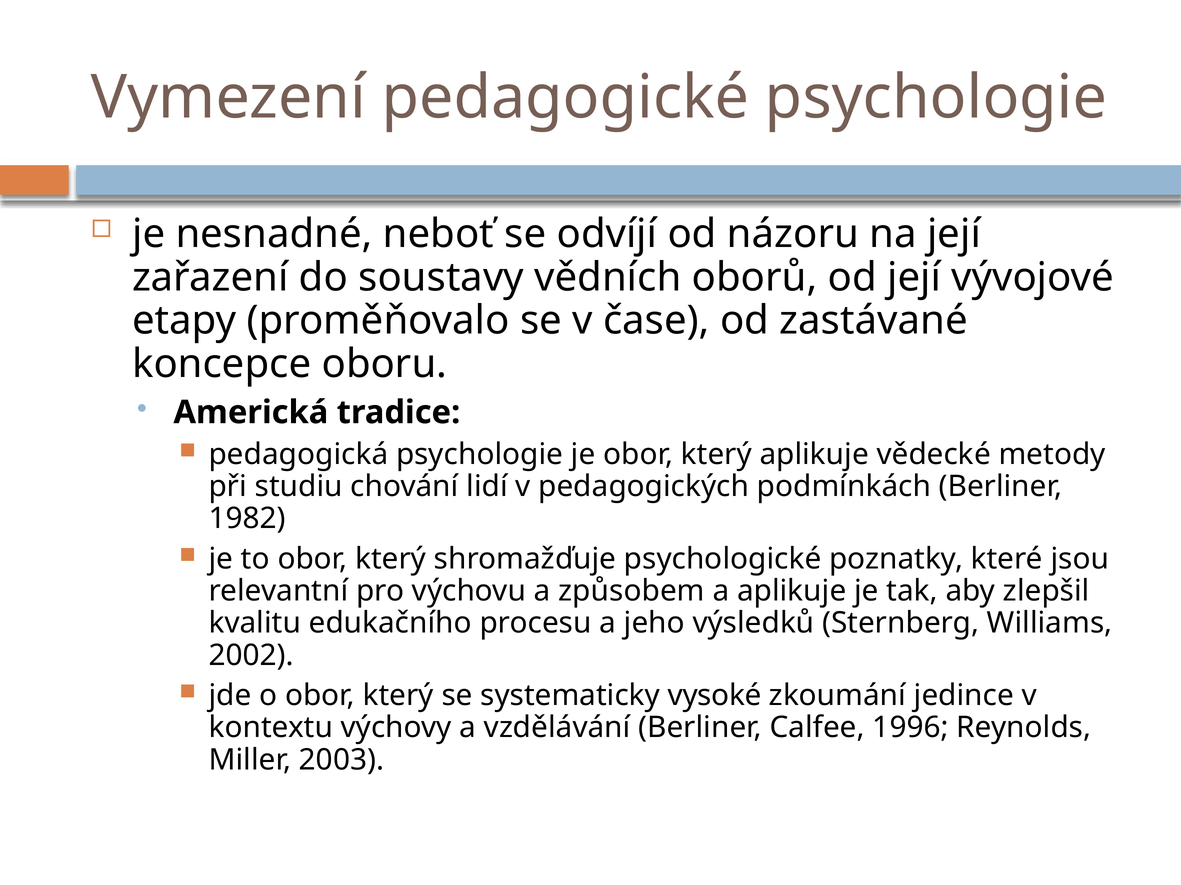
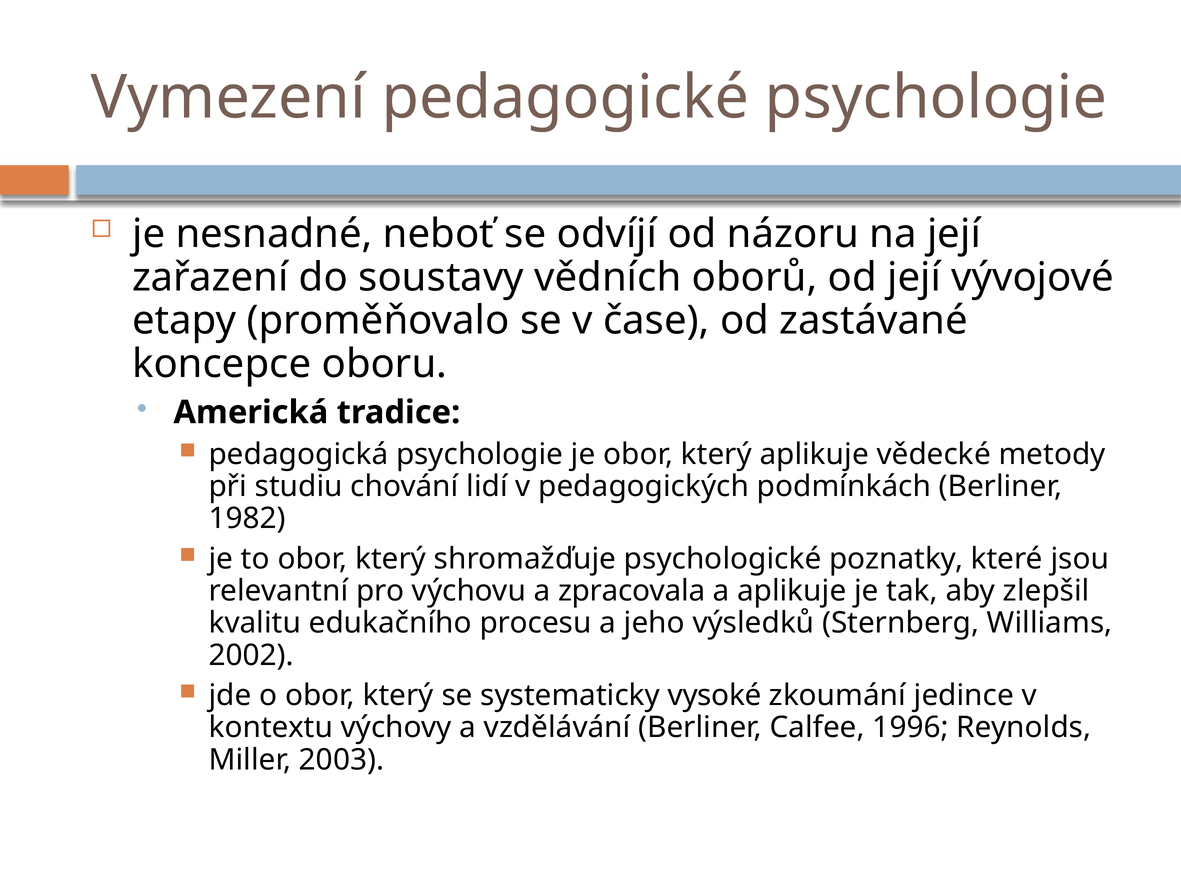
způsobem: způsobem -> zpracovala
